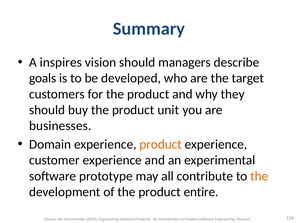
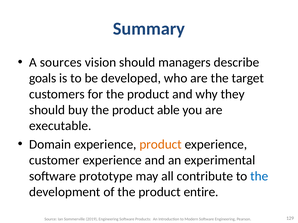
inspires: inspires -> sources
unit: unit -> able
businesses: businesses -> executable
the at (259, 176) colour: orange -> blue
